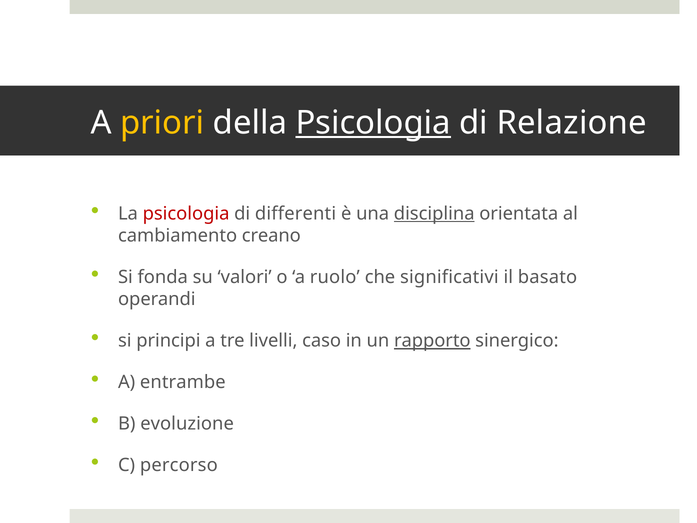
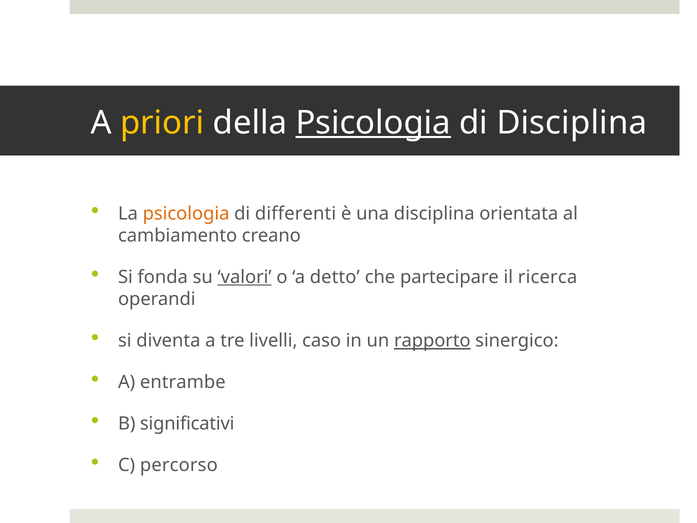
di Relazione: Relazione -> Disciplina
psicologia at (186, 214) colour: red -> orange
disciplina at (434, 214) underline: present -> none
valori underline: none -> present
ruolo: ruolo -> detto
significativi: significativi -> partecipare
basato: basato -> ricerca
principi: principi -> diventa
evoluzione: evoluzione -> significativi
